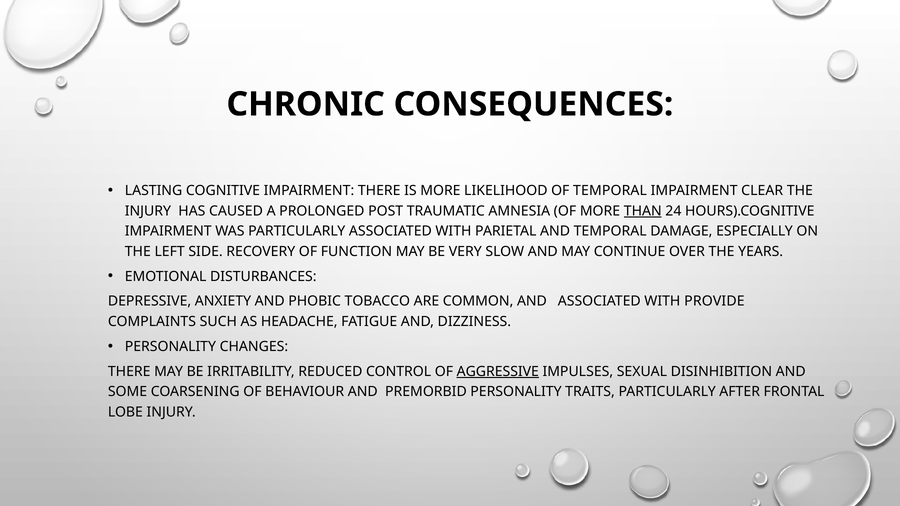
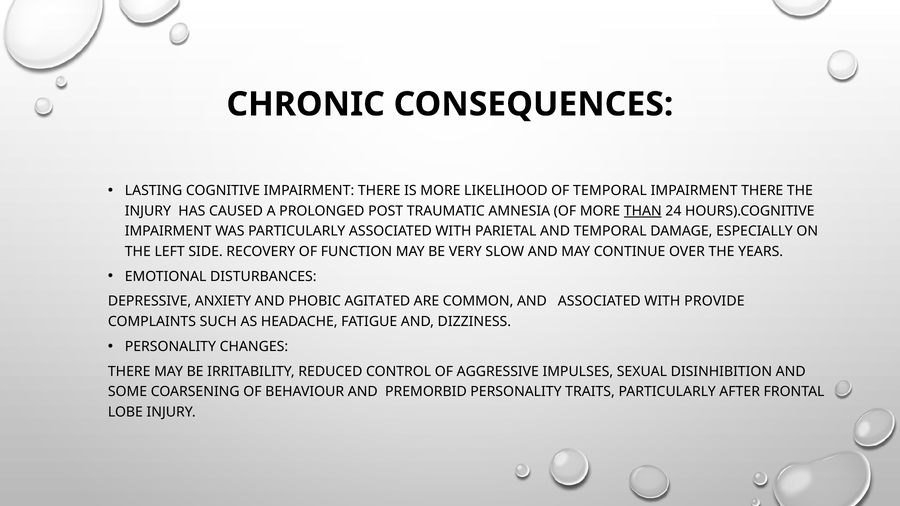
CLEAR at (762, 191): CLEAR -> THERE
TOBACCO: TOBACCO -> AGITATED
AGGRESSIVE underline: present -> none
